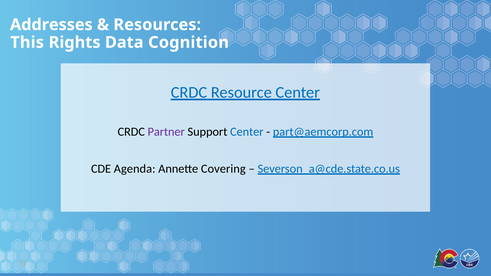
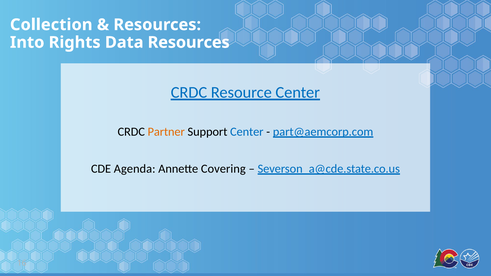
Addresses: Addresses -> Collection
This: This -> Into
Data Cognition: Cognition -> Resources
Partner colour: purple -> orange
